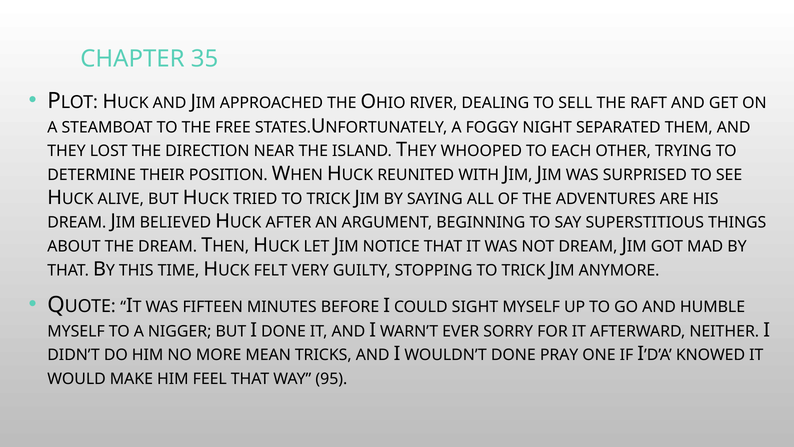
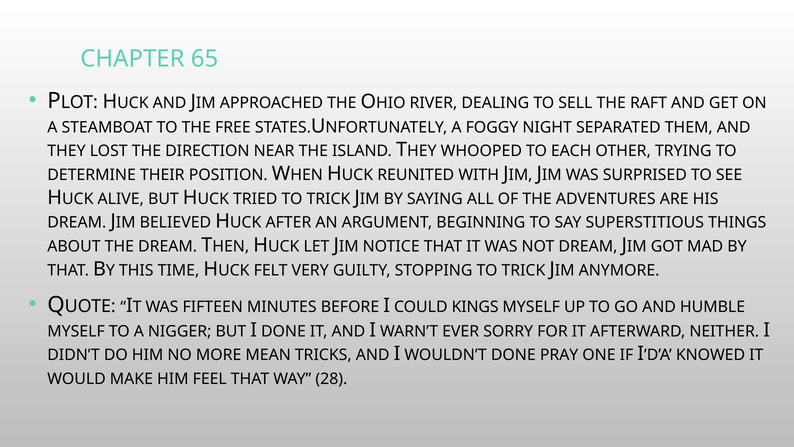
35: 35 -> 65
SIGHT: SIGHT -> KINGS
95: 95 -> 28
